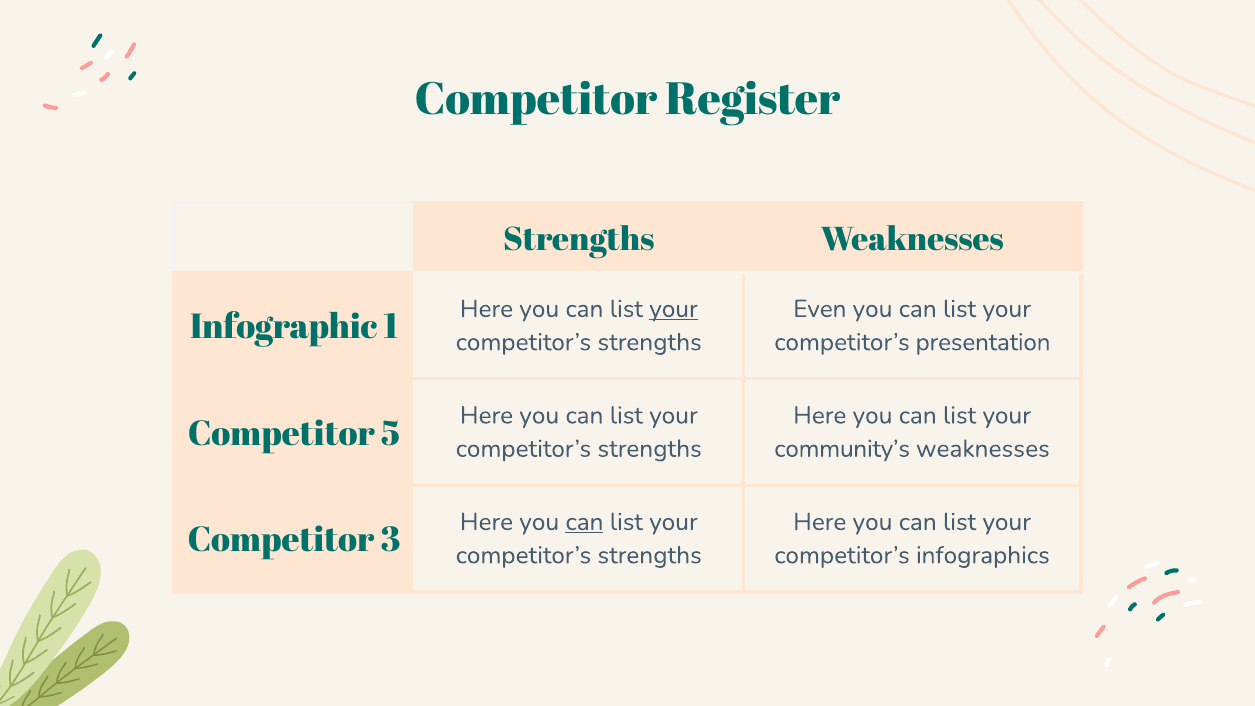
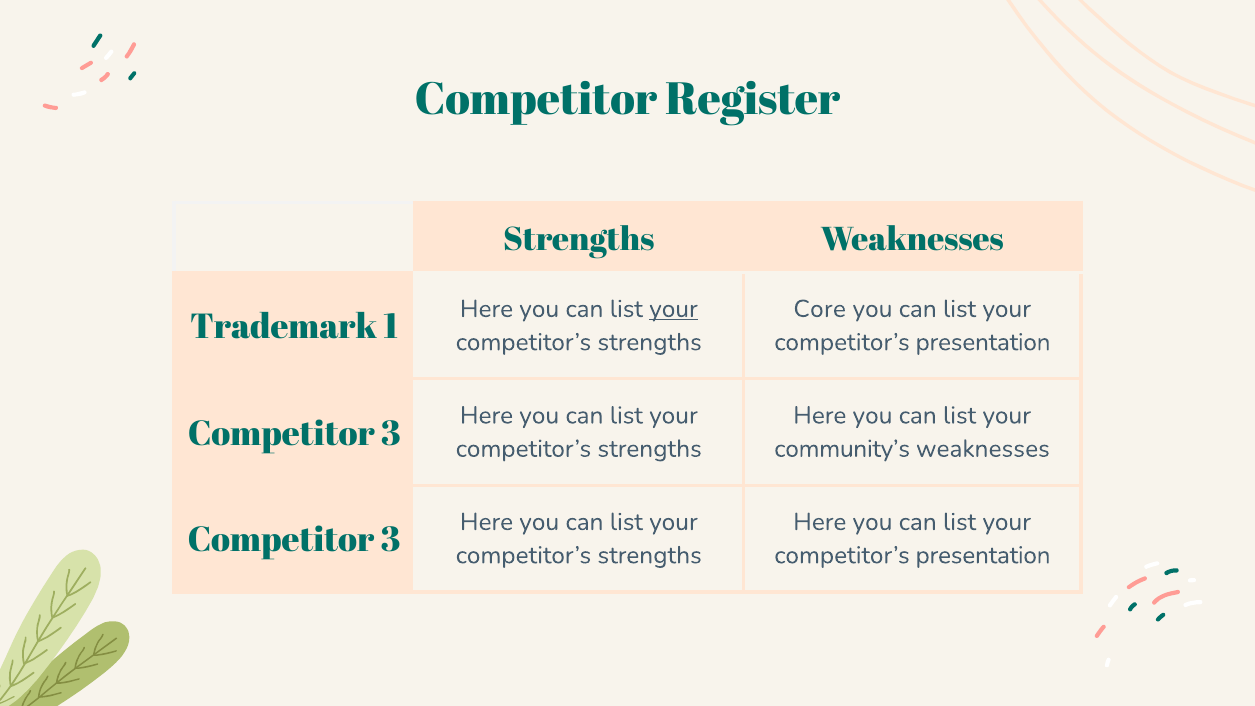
Even: Even -> Core
Infographic: Infographic -> Trademark
5 at (390, 434): 5 -> 3
can at (584, 522) underline: present -> none
infographics at (983, 555): infographics -> presentation
